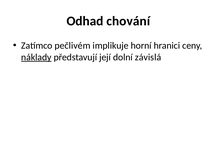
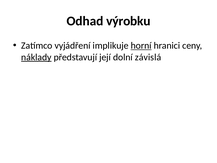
chování: chování -> výrobku
pečlivém: pečlivém -> vyjádření
horní underline: none -> present
